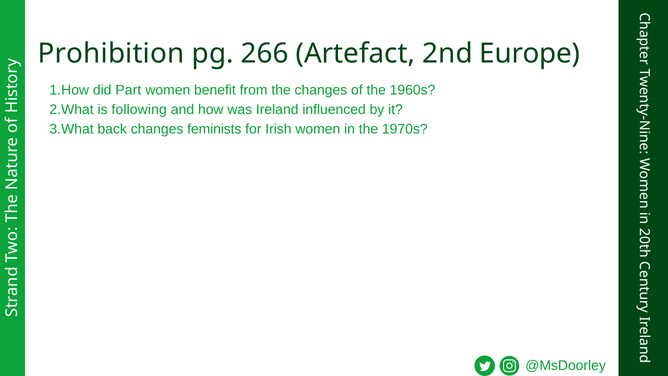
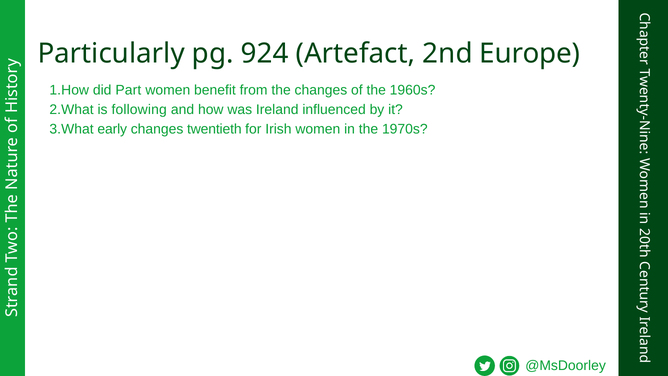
Prohibition: Prohibition -> Particularly
266: 266 -> 924
back: back -> early
feminists: feminists -> twentieth
